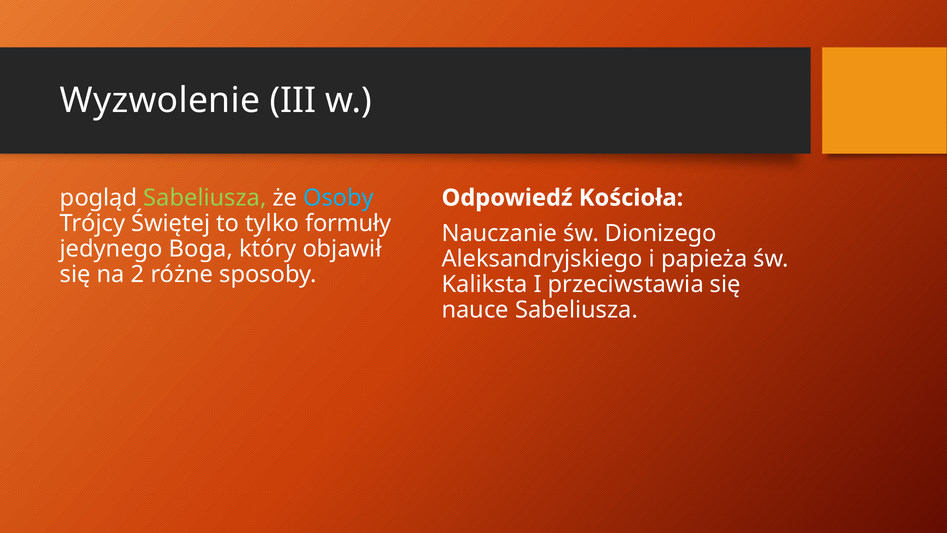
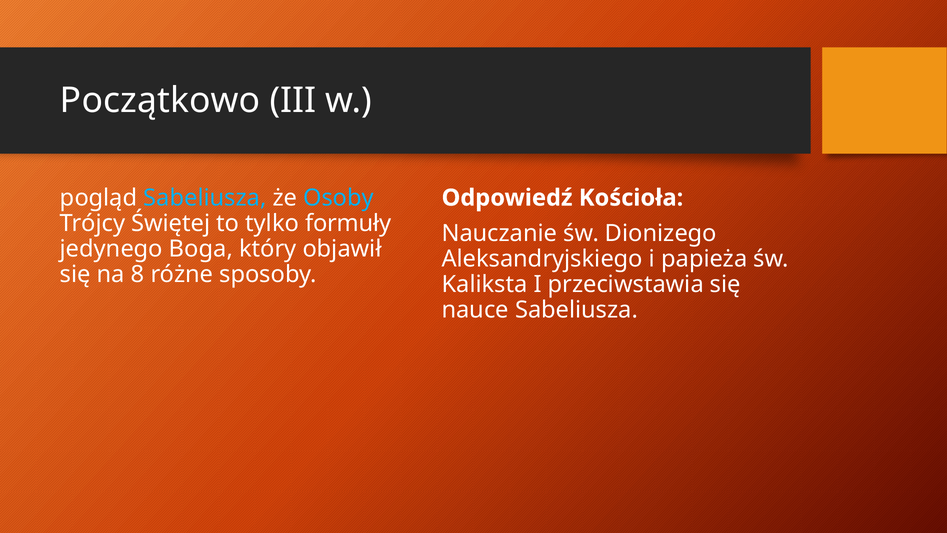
Wyzwolenie: Wyzwolenie -> Początkowo
Sabeliusza at (205, 198) colour: light green -> light blue
2: 2 -> 8
